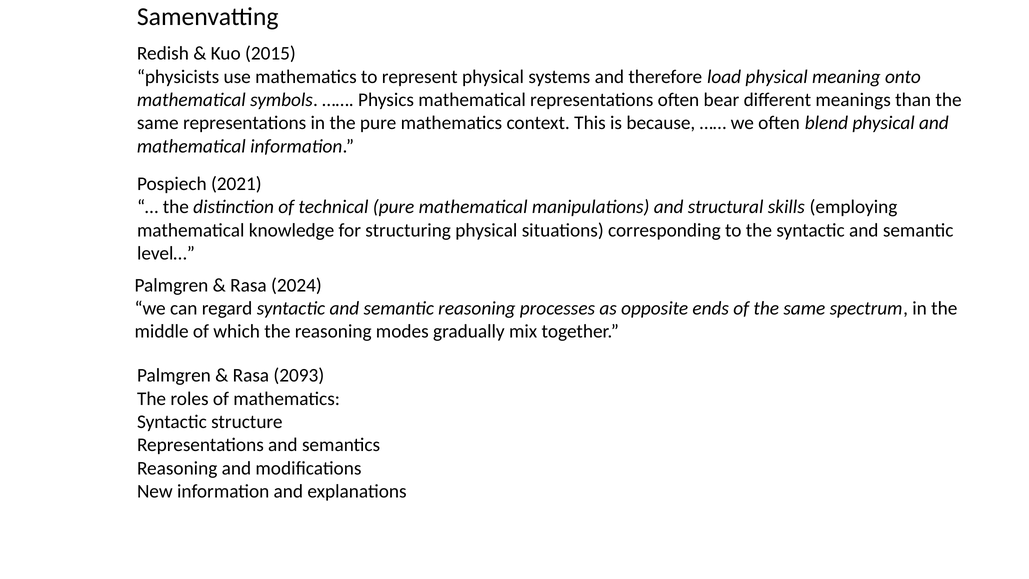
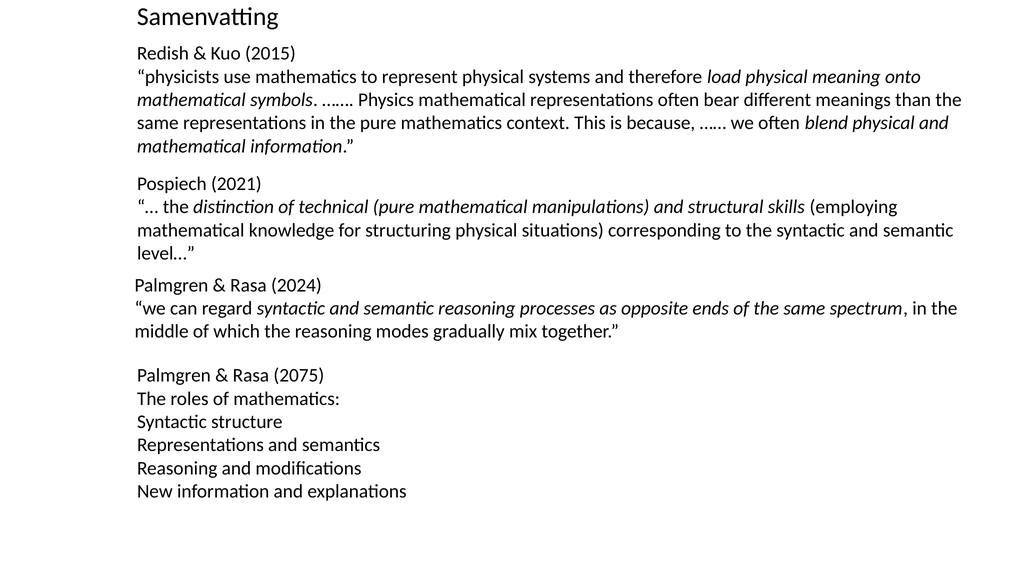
2093: 2093 -> 2075
